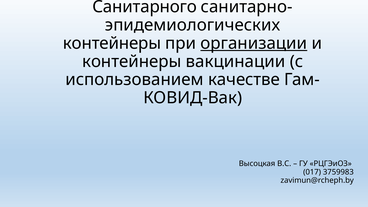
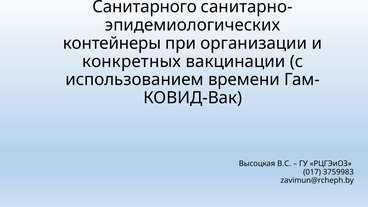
организации underline: present -> none
контейнеры at (132, 61): контейнеры -> конкретных
качестве: качестве -> времени
